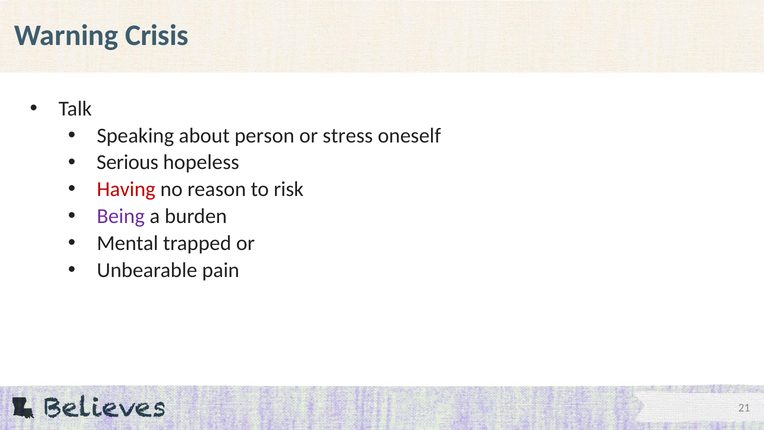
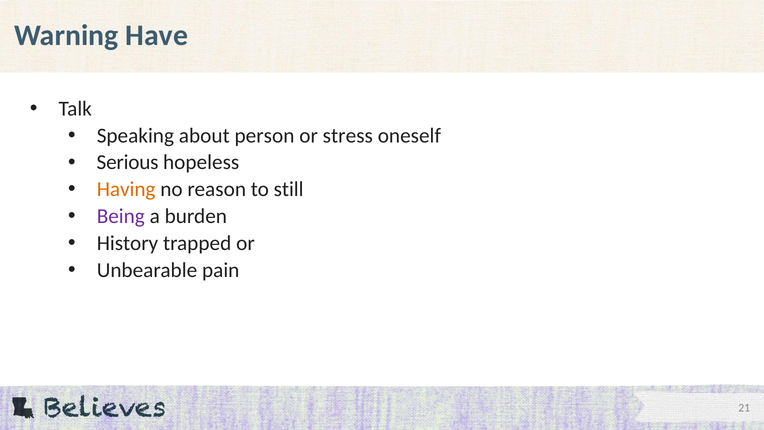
Crisis: Crisis -> Have
Having colour: red -> orange
risk: risk -> still
Mental: Mental -> History
